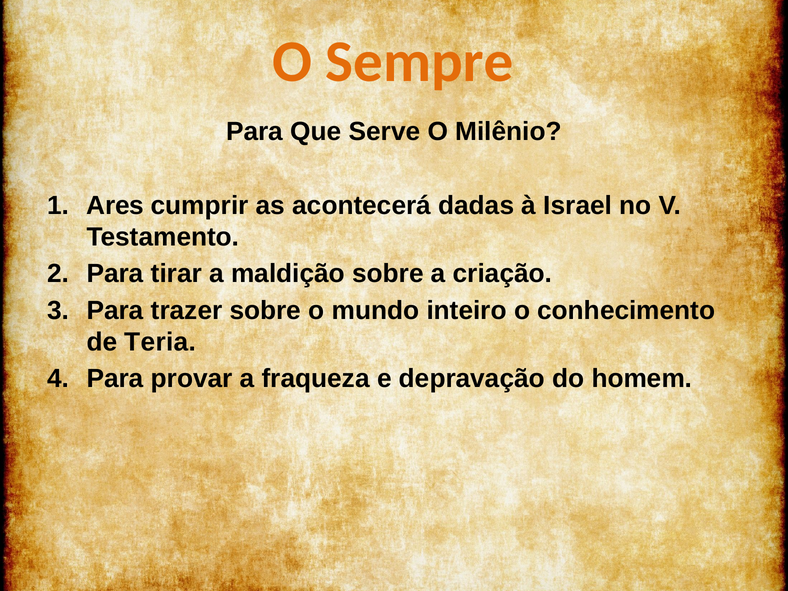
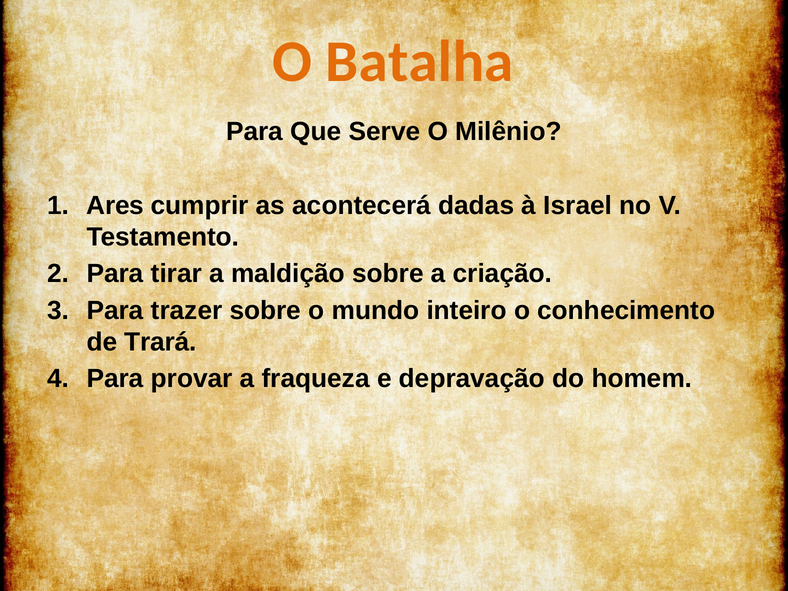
Sempre: Sempre -> Batalha
Teria: Teria -> Trará
